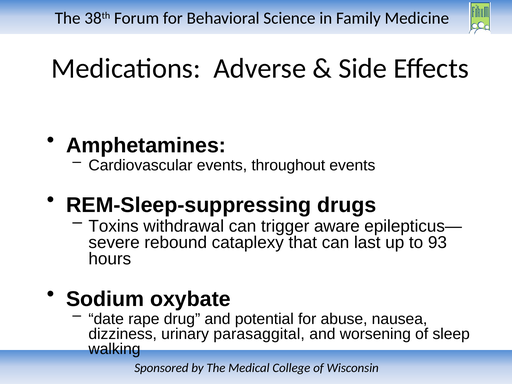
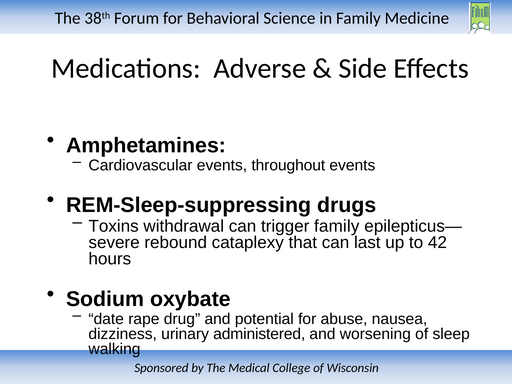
trigger aware: aware -> family
93: 93 -> 42
parasaggital: parasaggital -> administered
